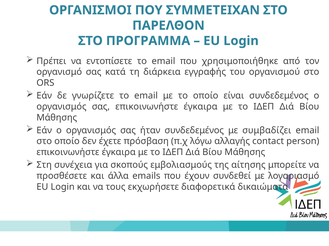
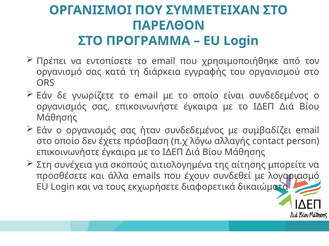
εμβολιασμούς: εμβολιασμούς -> αιτιολογημένα
